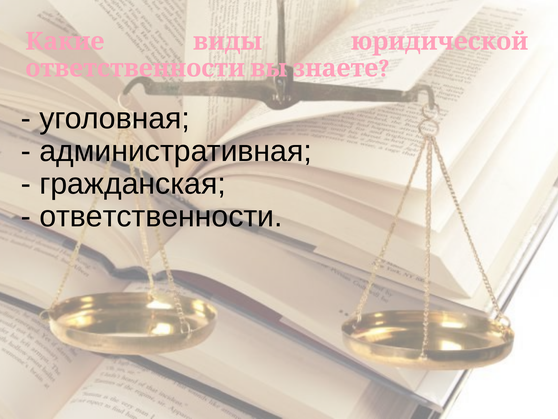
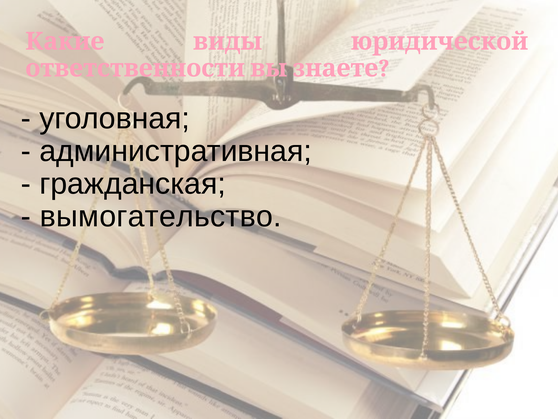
ответственности: ответственности -> вымогательство
